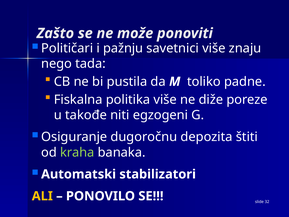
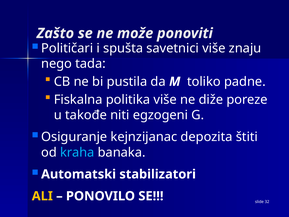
pažnju: pažnju -> spušta
dugoročnu: dugoročnu -> kejnzijanac
kraha colour: light green -> light blue
